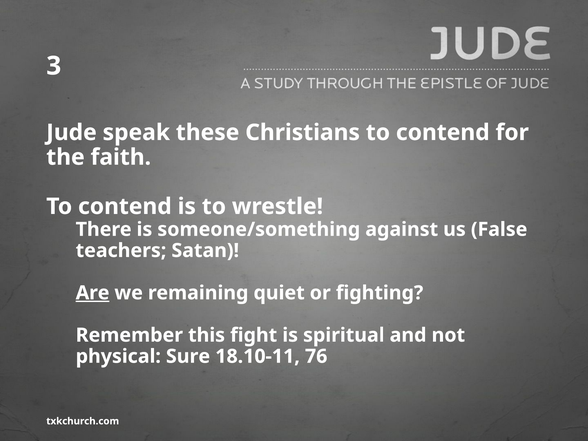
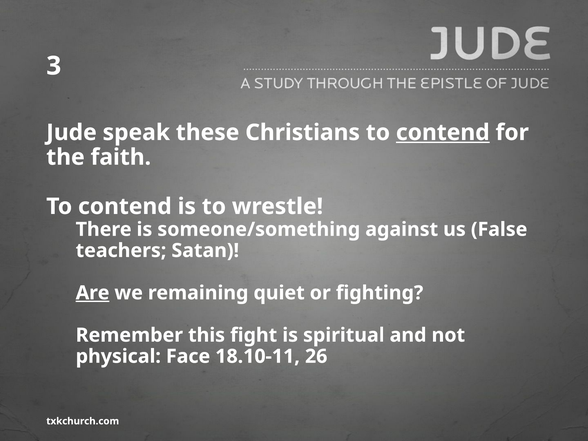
contend at (443, 133) underline: none -> present
Sure: Sure -> Face
76: 76 -> 26
